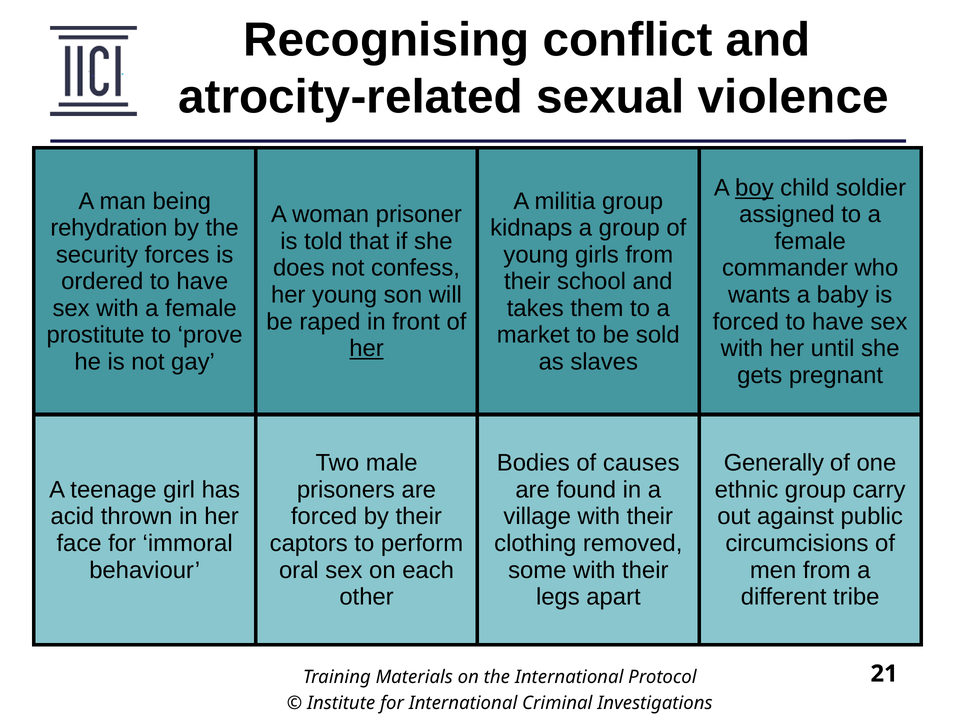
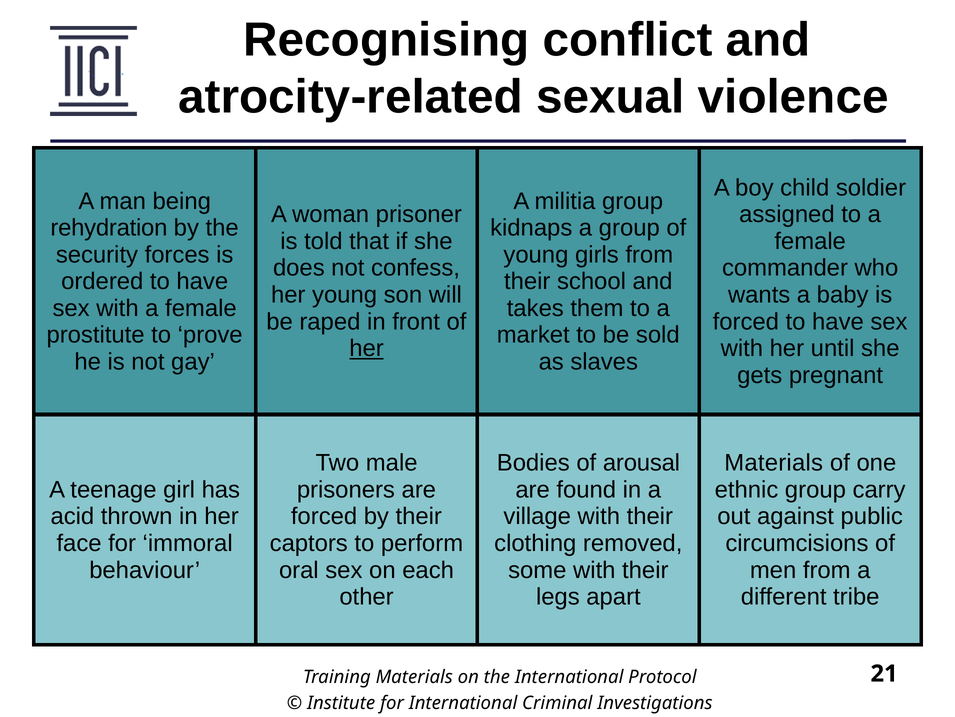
boy underline: present -> none
causes: causes -> arousal
Generally at (774, 463): Generally -> Materials
